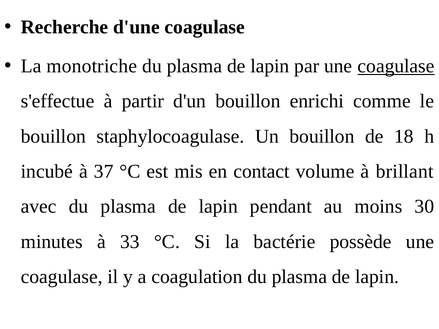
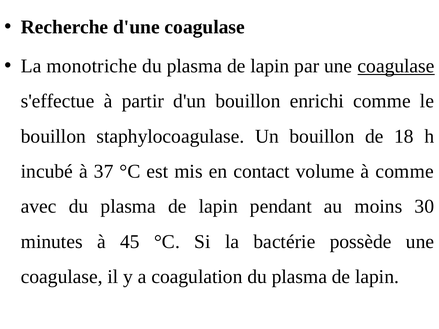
à brillant: brillant -> comme
33: 33 -> 45
